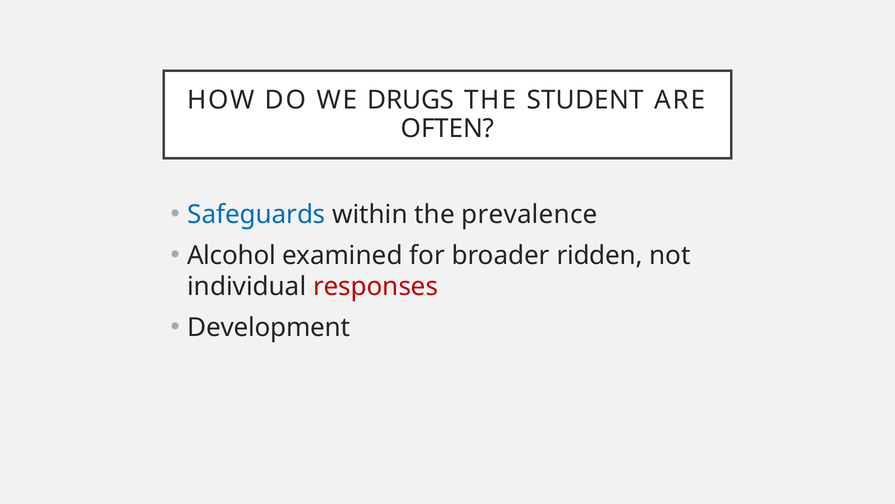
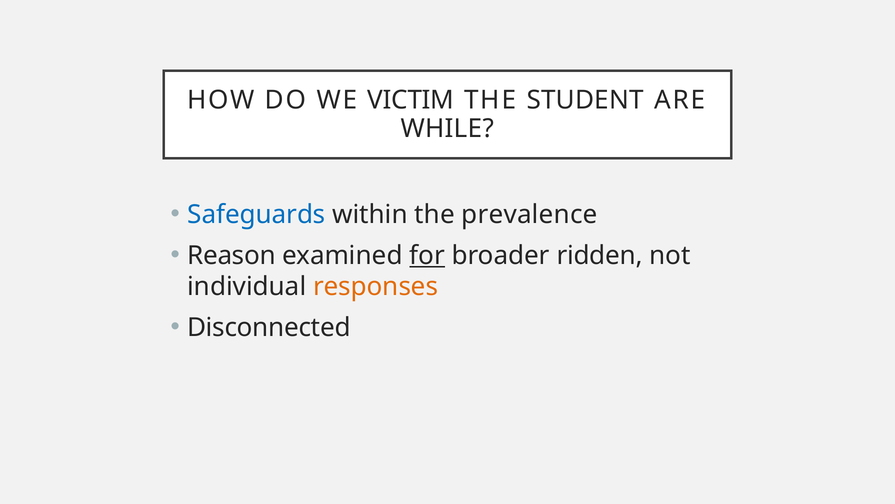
DRUGS: DRUGS -> VICTIM
OFTEN: OFTEN -> WHILE
Alcohol: Alcohol -> Reason
for underline: none -> present
responses colour: red -> orange
Development: Development -> Disconnected
